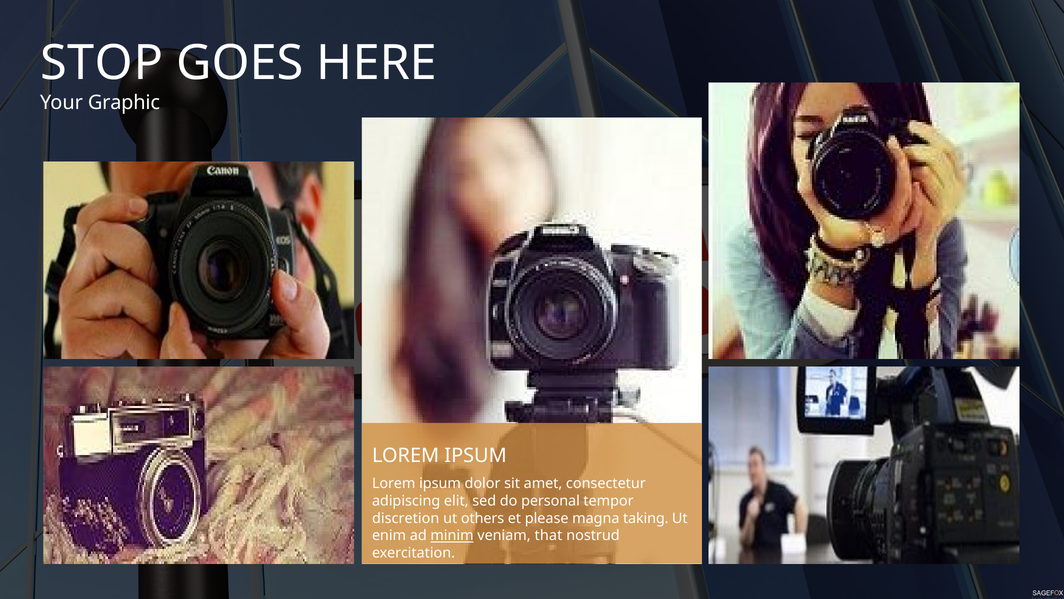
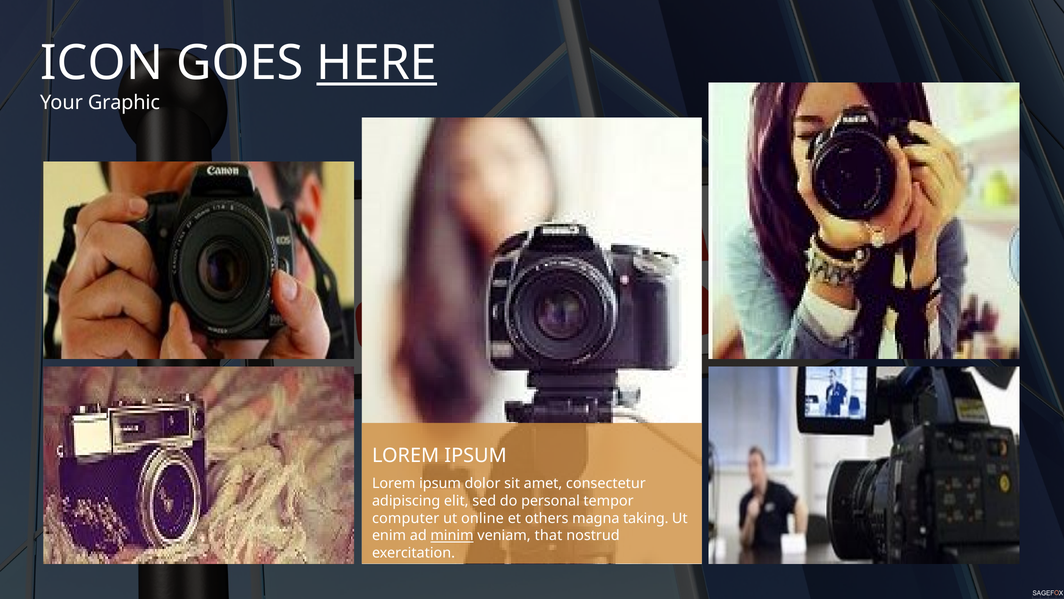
STOP: STOP -> ICON
HERE underline: none -> present
discretion: discretion -> computer
others: others -> online
please: please -> others
